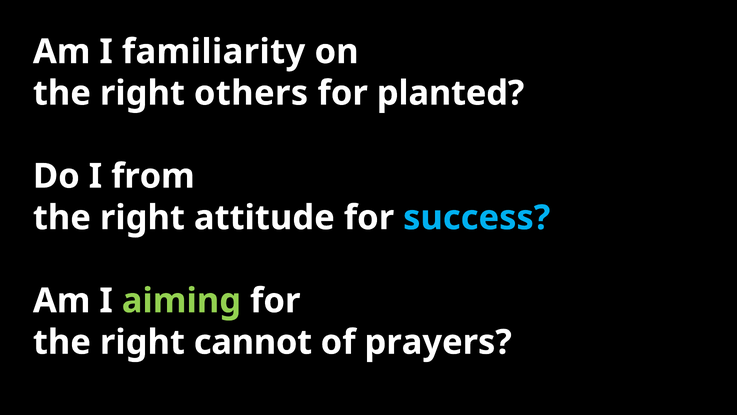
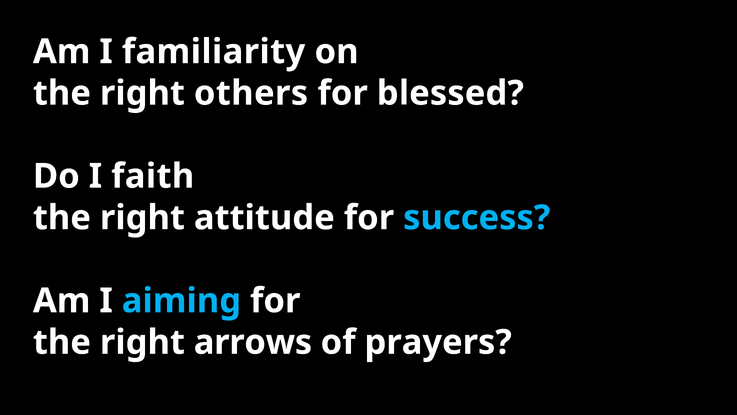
planted: planted -> blessed
from: from -> faith
aiming colour: light green -> light blue
cannot: cannot -> arrows
